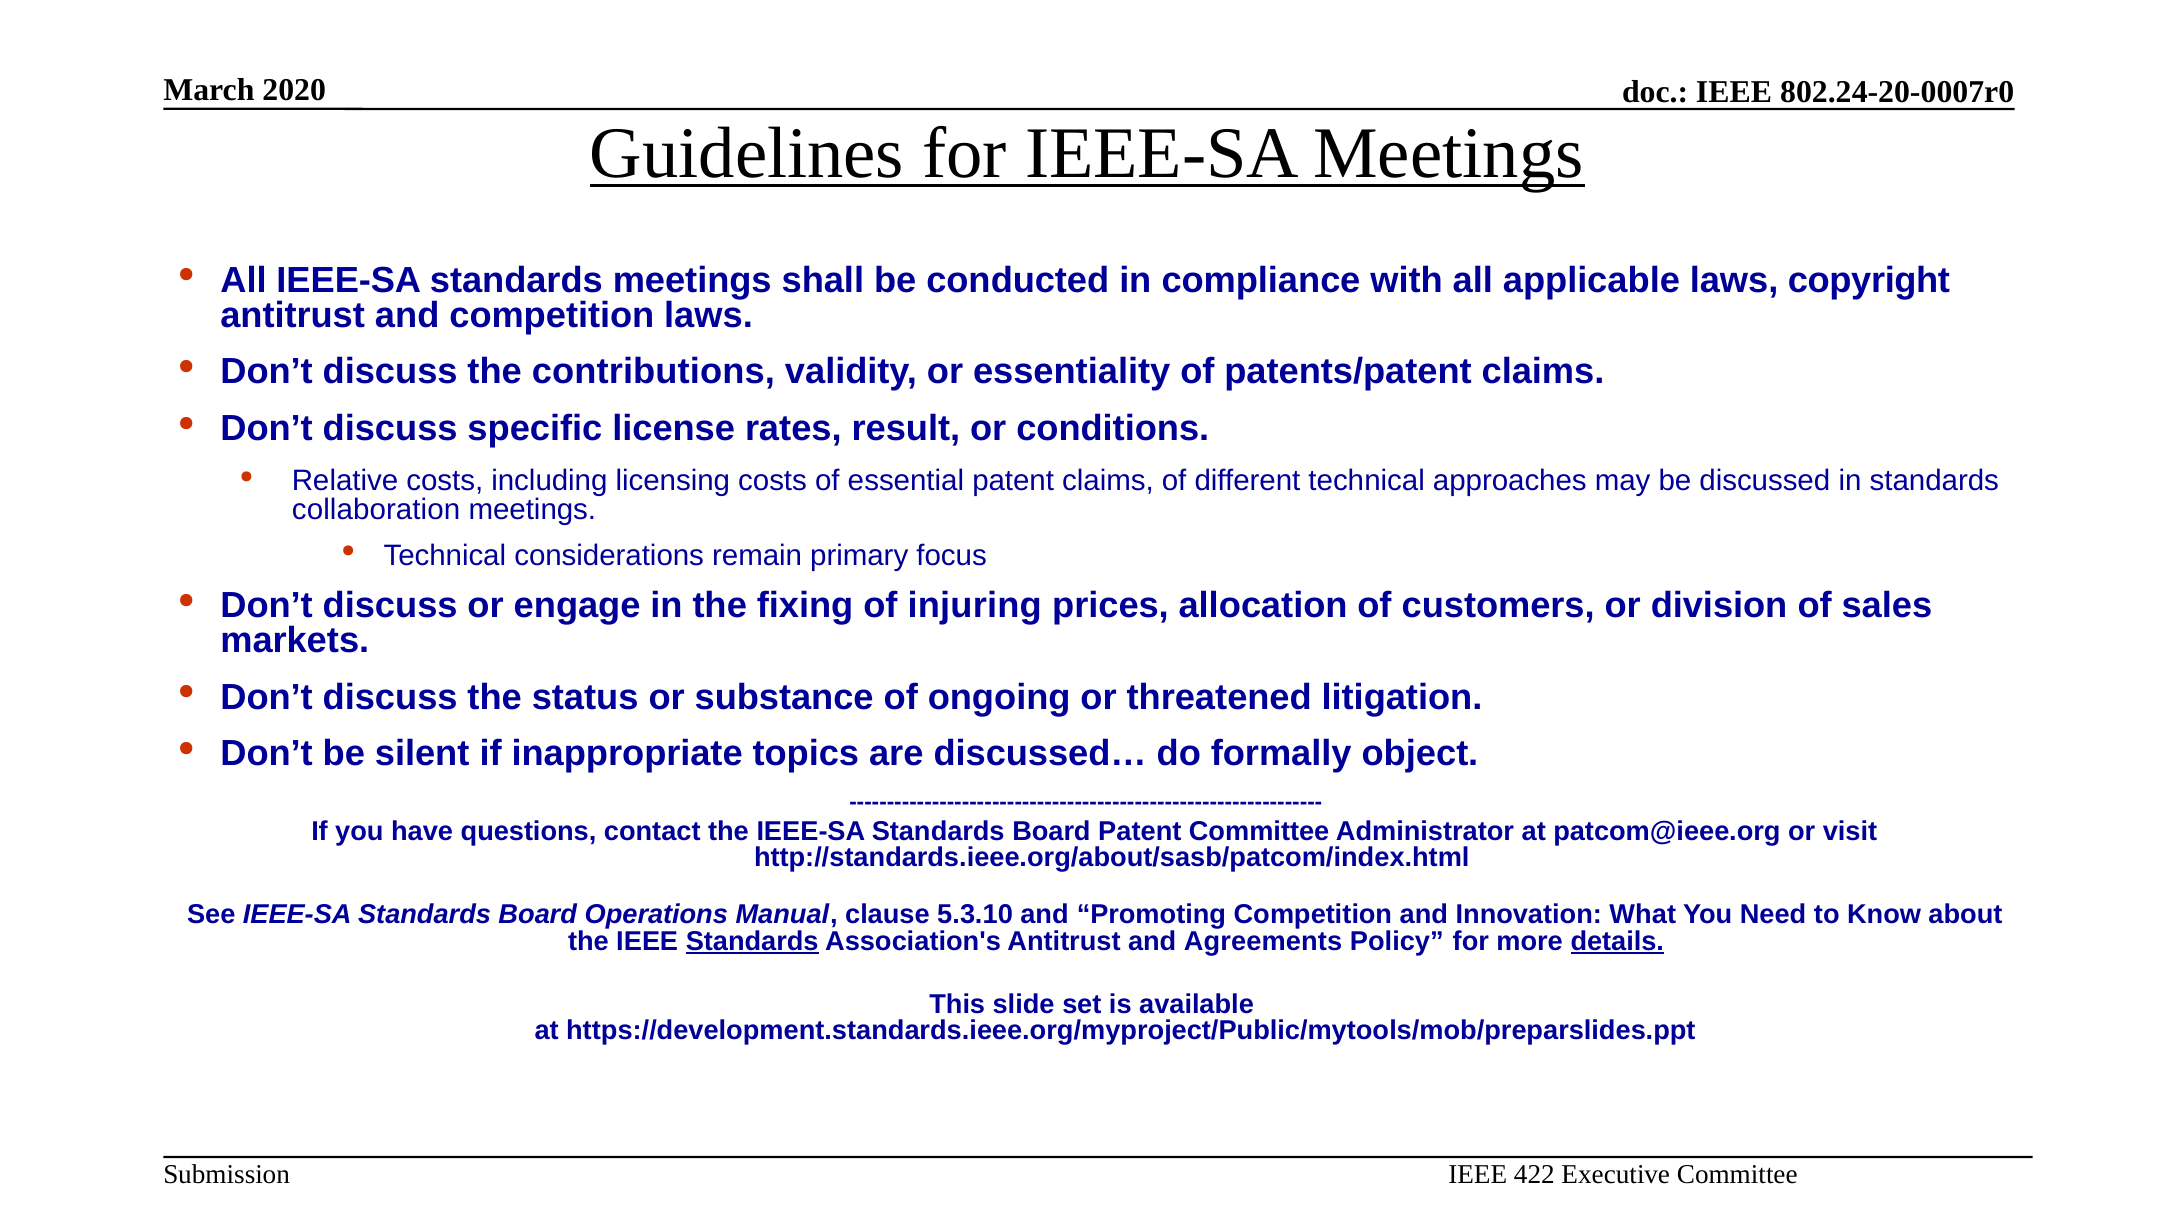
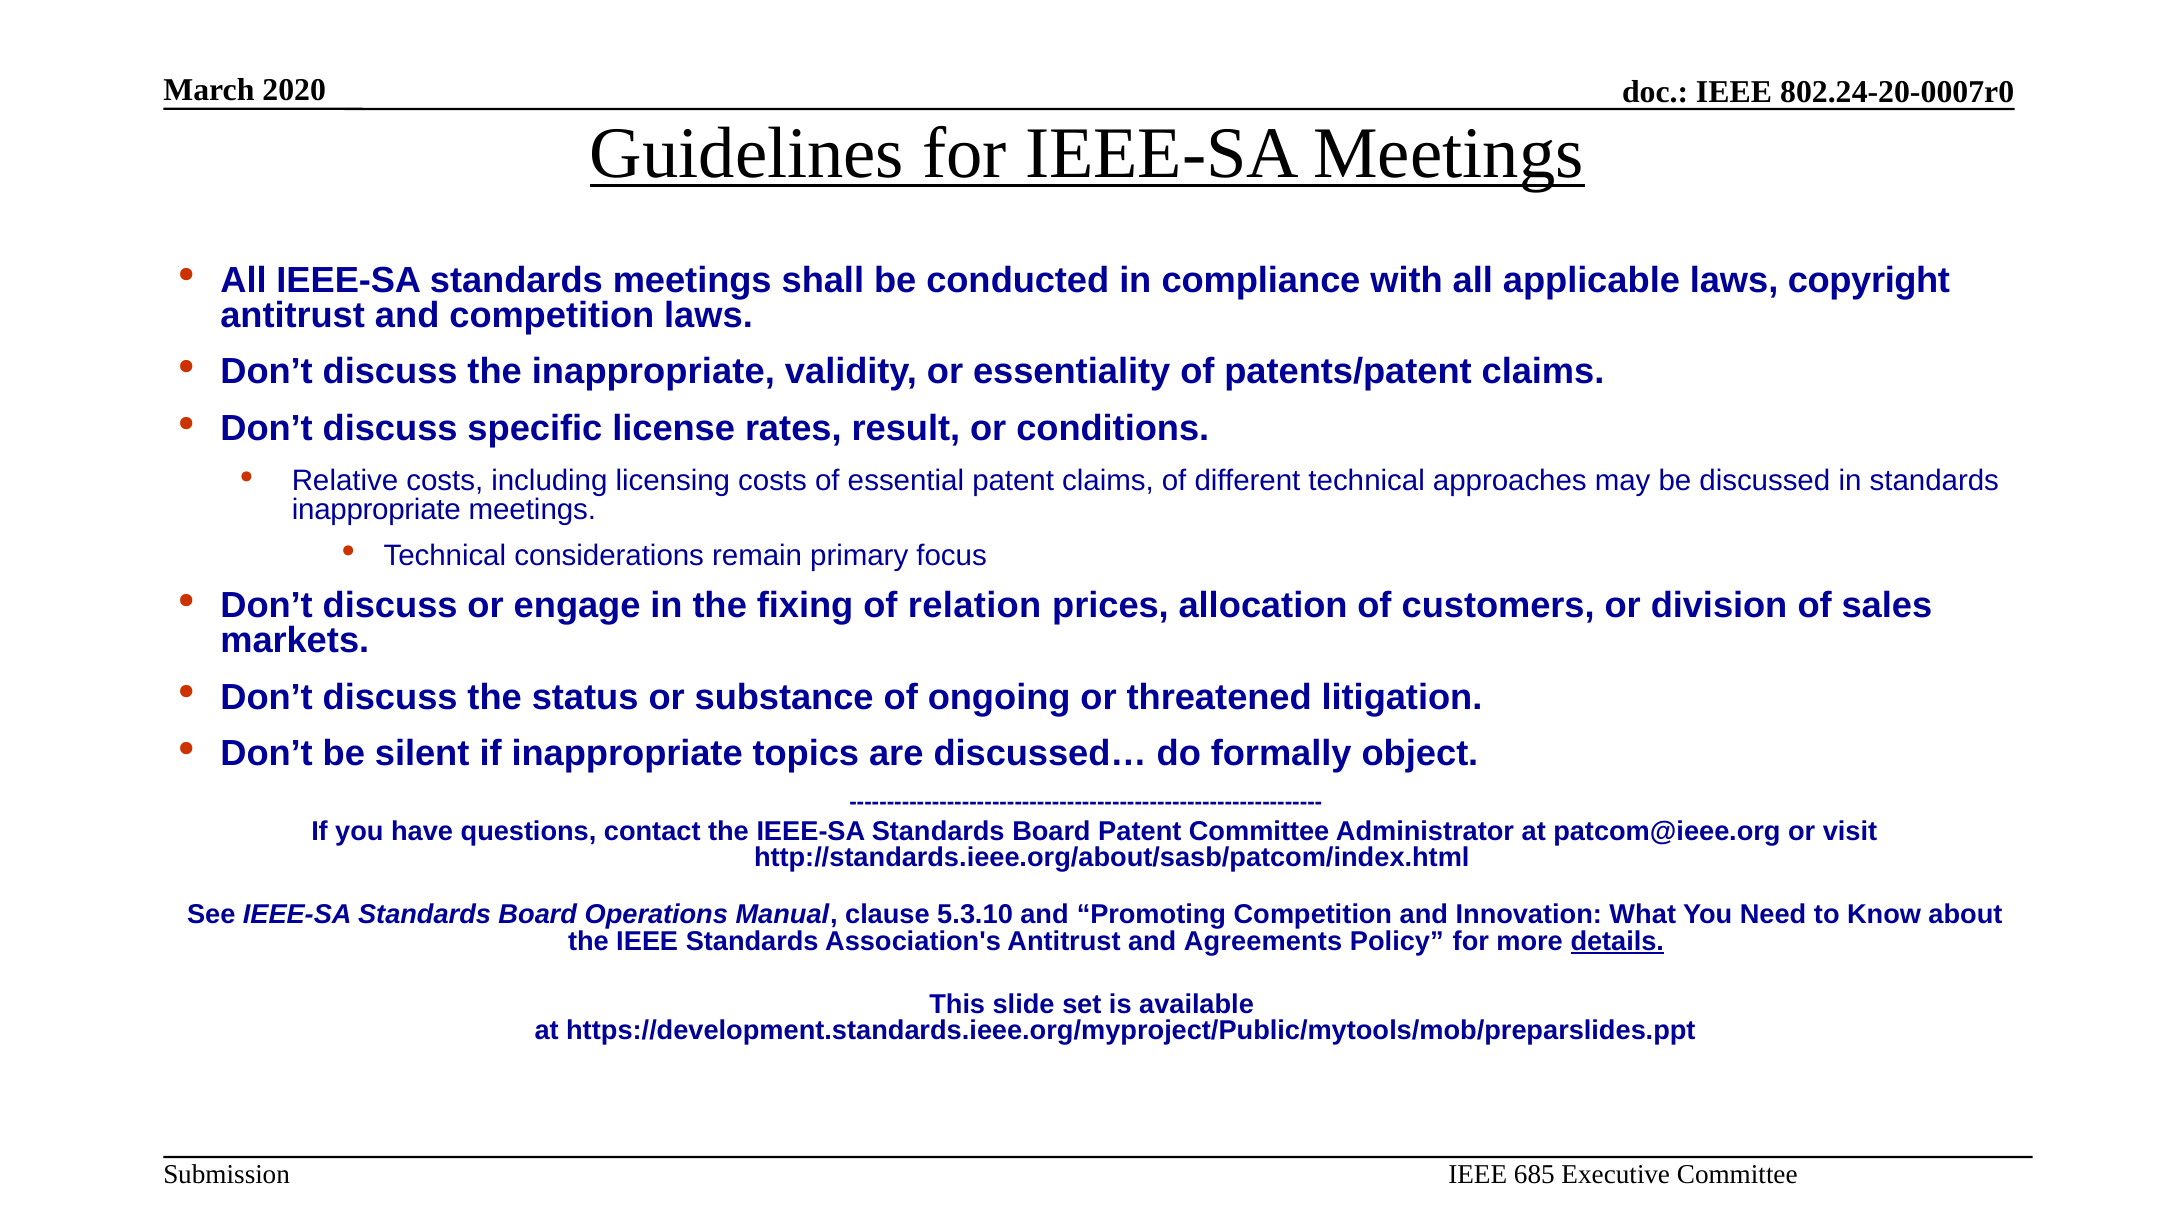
the contributions: contributions -> inappropriate
collaboration at (376, 509): collaboration -> inappropriate
injuring: injuring -> relation
Standards at (752, 941) underline: present -> none
422: 422 -> 685
